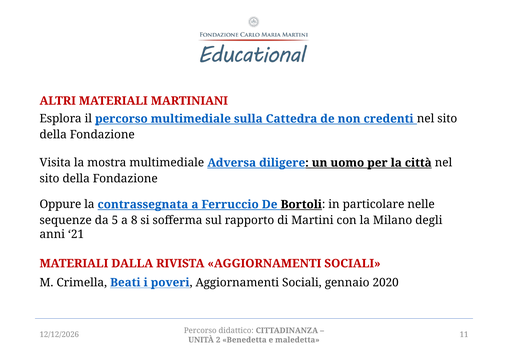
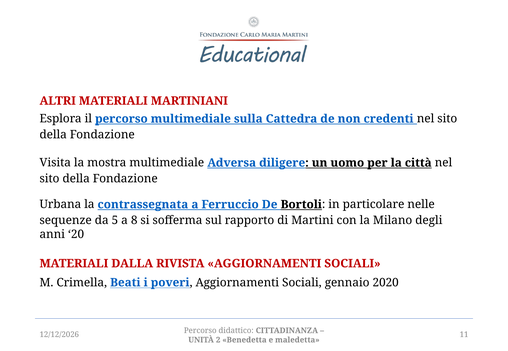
Oppure: Oppure -> Urbana
21: 21 -> 20
